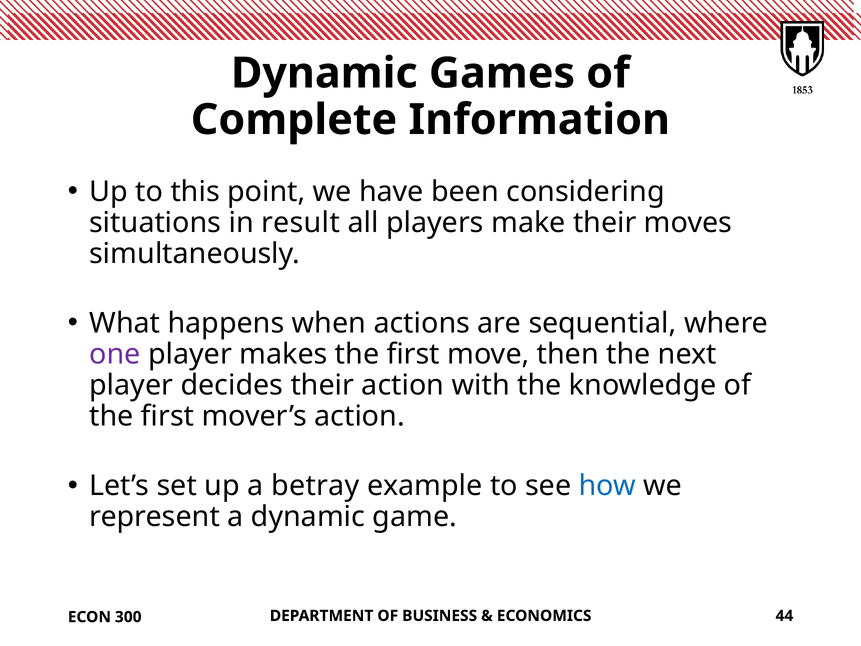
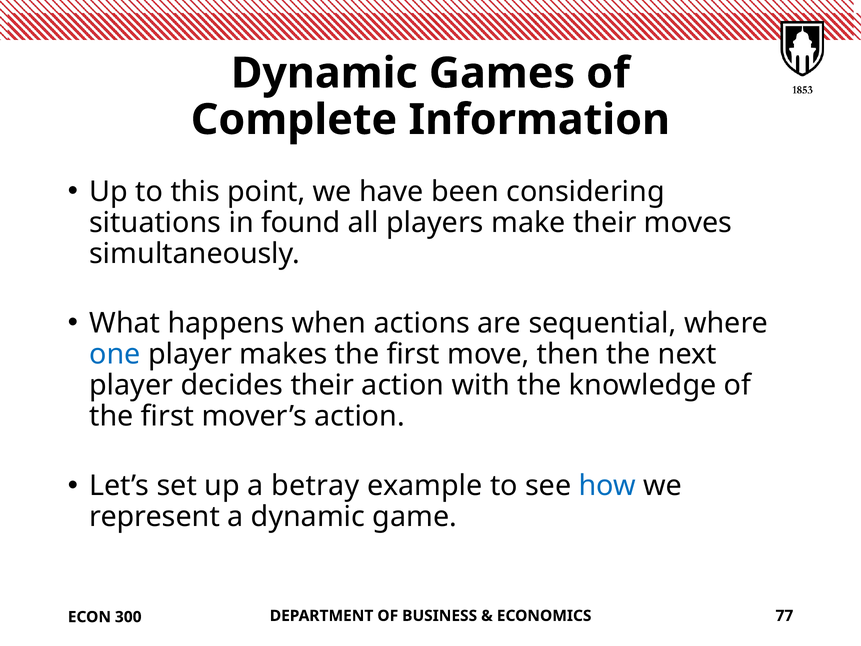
result: result -> found
one colour: purple -> blue
44: 44 -> 77
